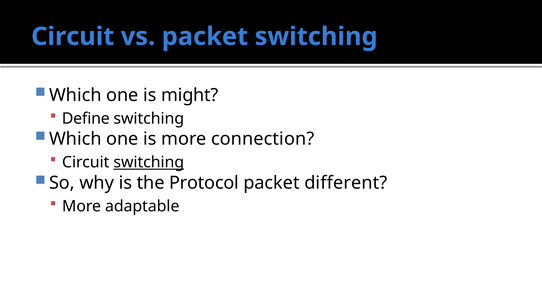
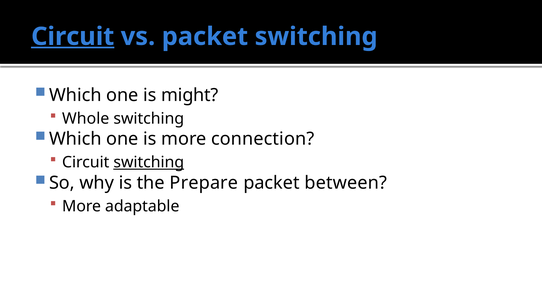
Circuit at (73, 37) underline: none -> present
Define: Define -> Whole
Protocol: Protocol -> Prepare
different: different -> between
